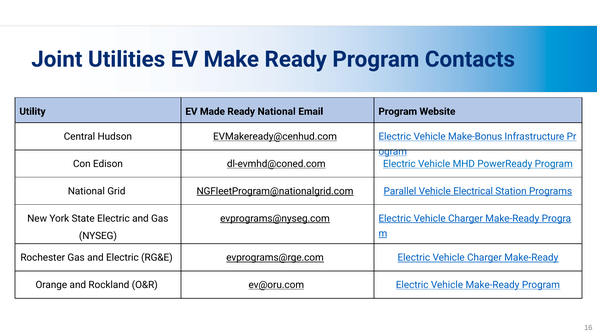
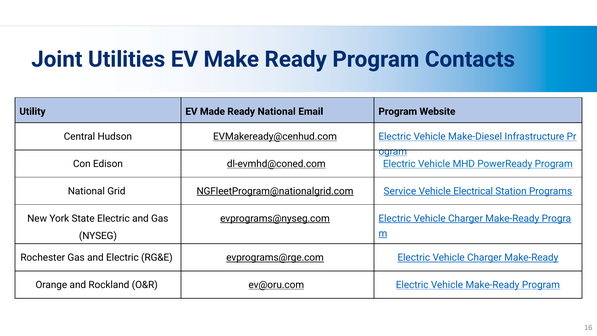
Make-Bonus: Make-Bonus -> Make-Diesel
Parallel: Parallel -> Service
